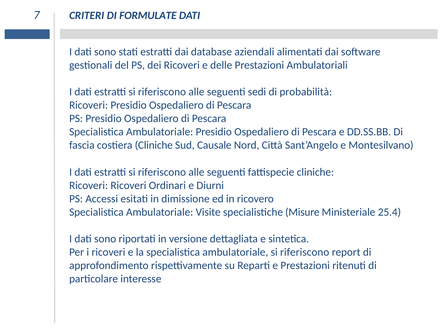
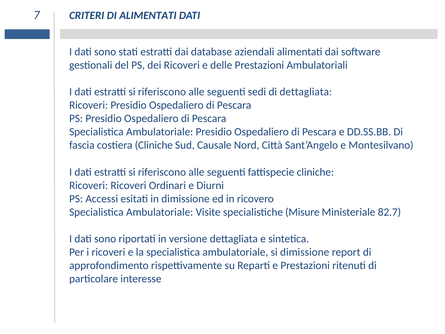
DI FORMULATE: FORMULATE -> ALIMENTATI
di probabilità: probabilità -> dettagliata
25.4: 25.4 -> 82.7
ambulatoriale si riferiscono: riferiscono -> dimissione
